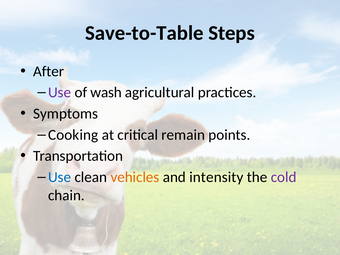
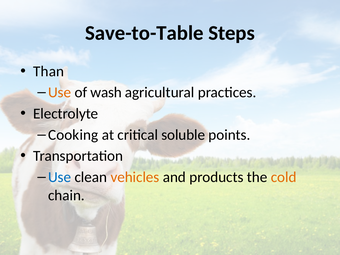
After: After -> Than
Use at (60, 92) colour: purple -> orange
Symptoms: Symptoms -> Electrolyte
remain: remain -> soluble
intensity: intensity -> products
cold colour: purple -> orange
